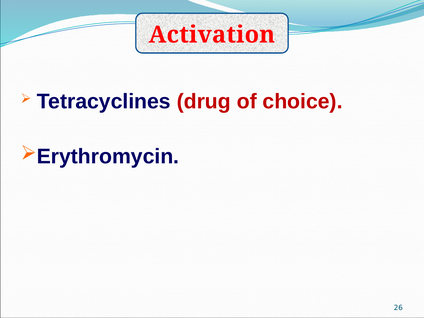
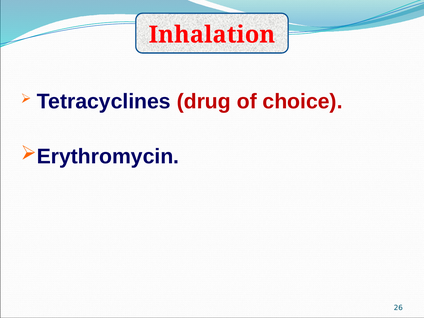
Activation: Activation -> Inhalation
